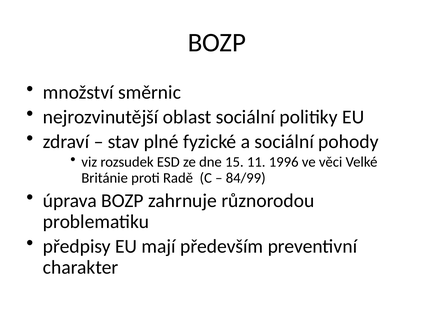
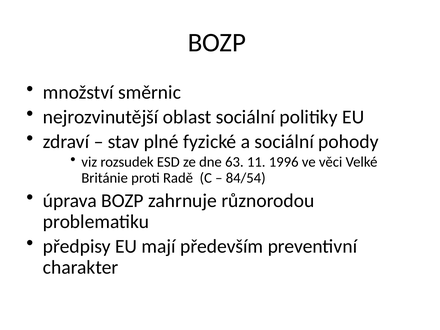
15: 15 -> 63
84/99: 84/99 -> 84/54
